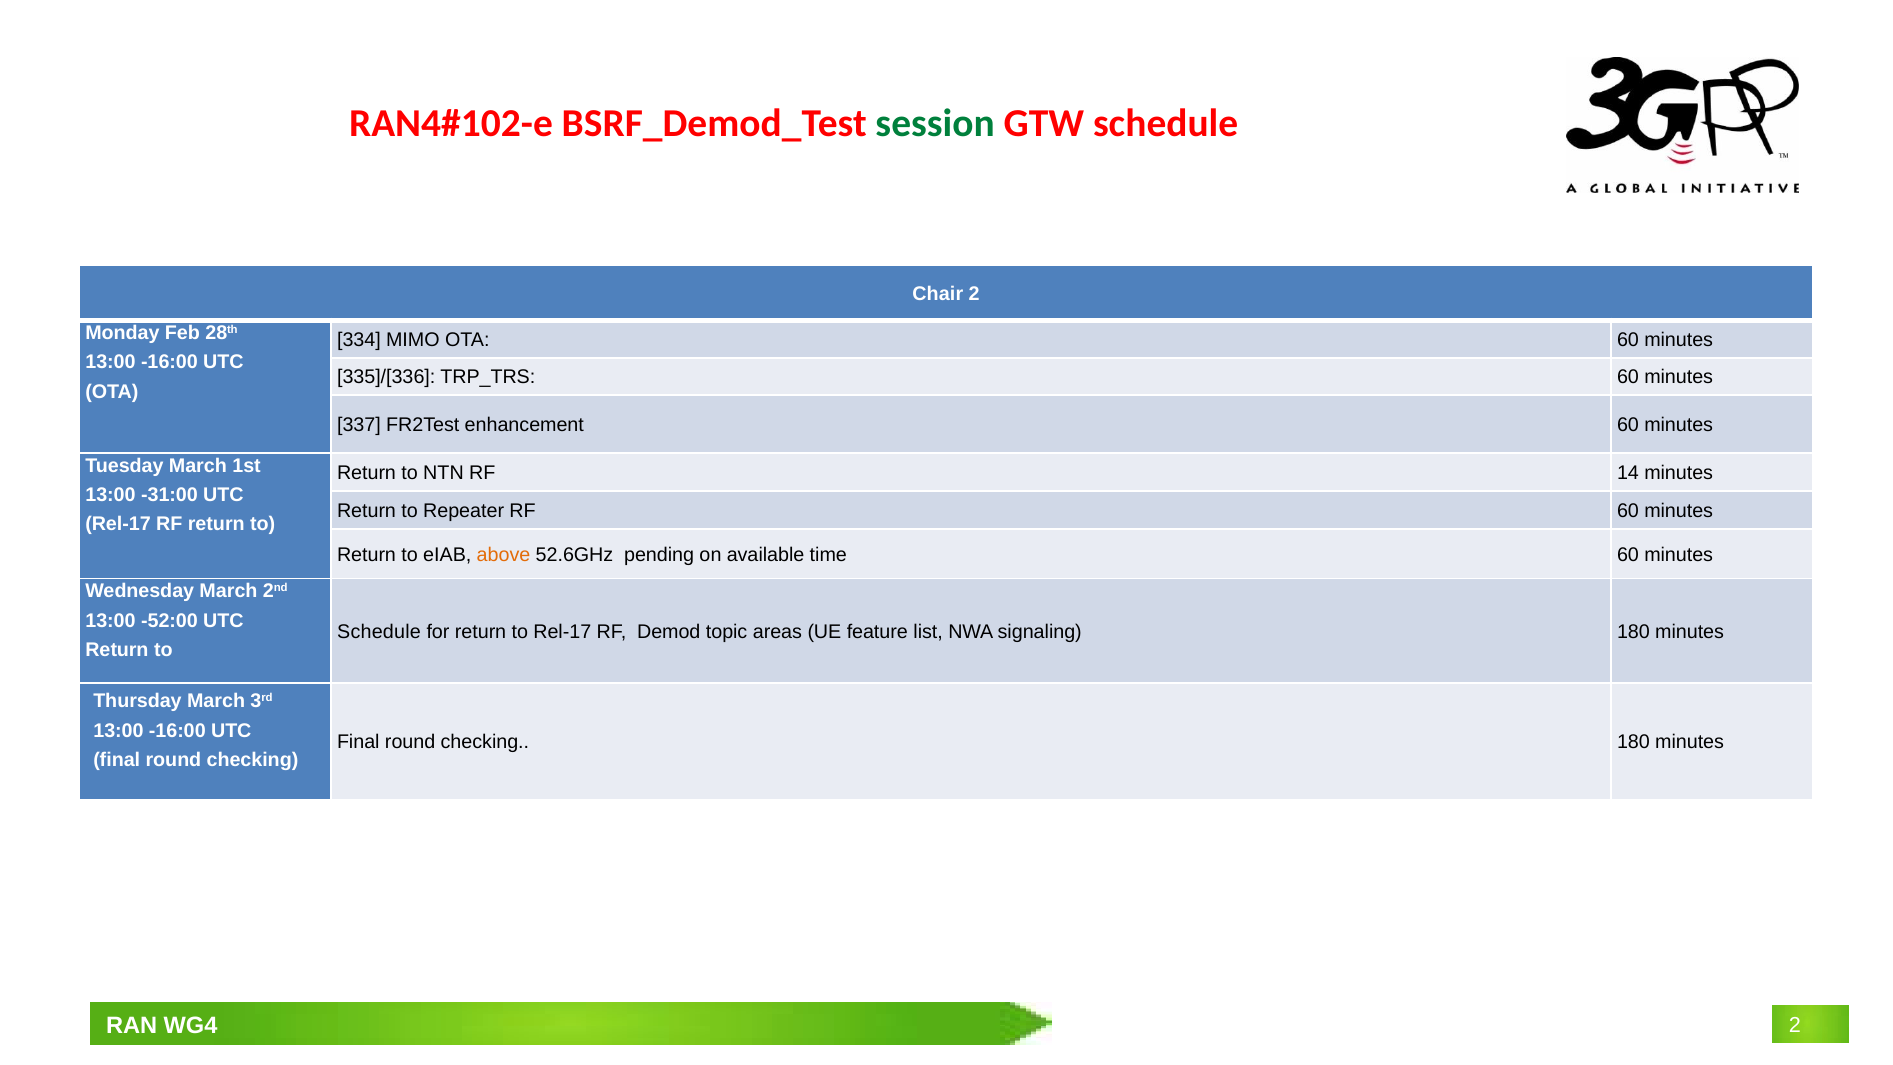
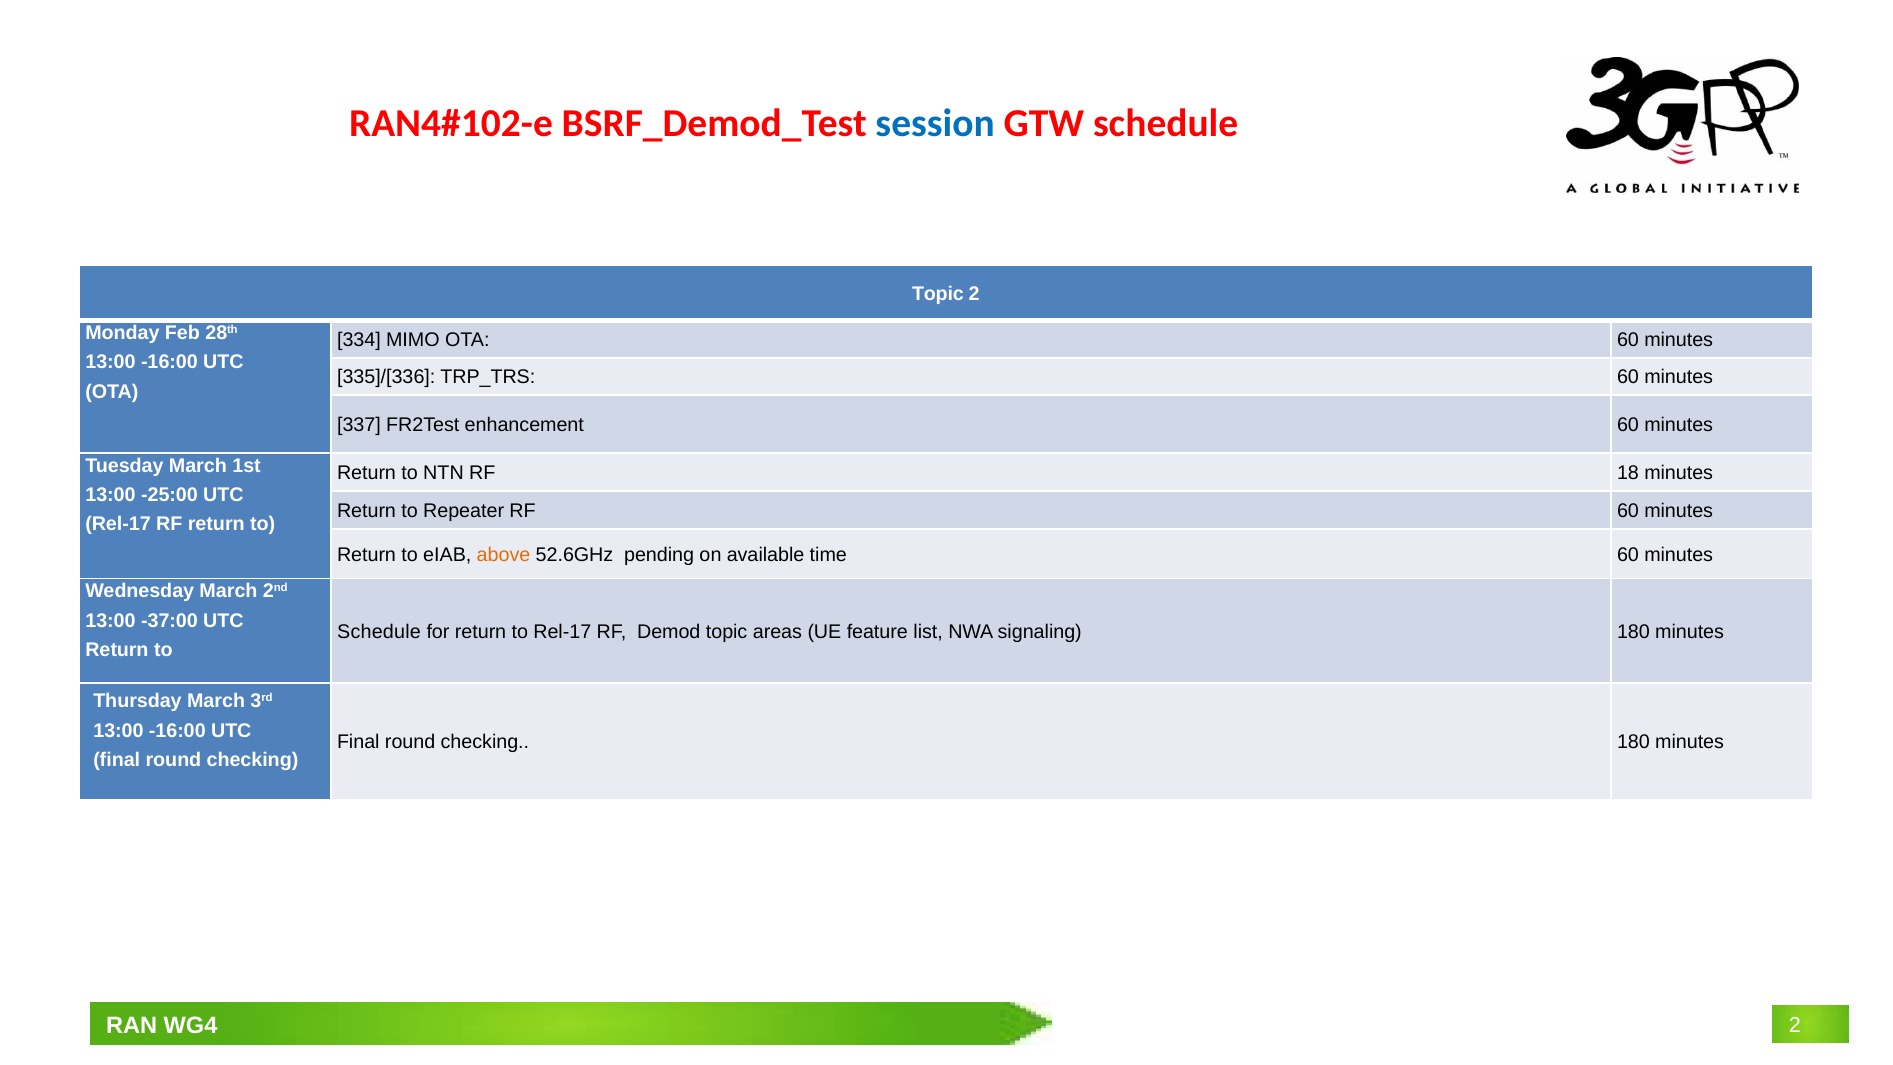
session colour: green -> blue
Chair at (938, 294): Chair -> Topic
14: 14 -> 18
-31:00: -31:00 -> -25:00
-52:00: -52:00 -> -37:00
